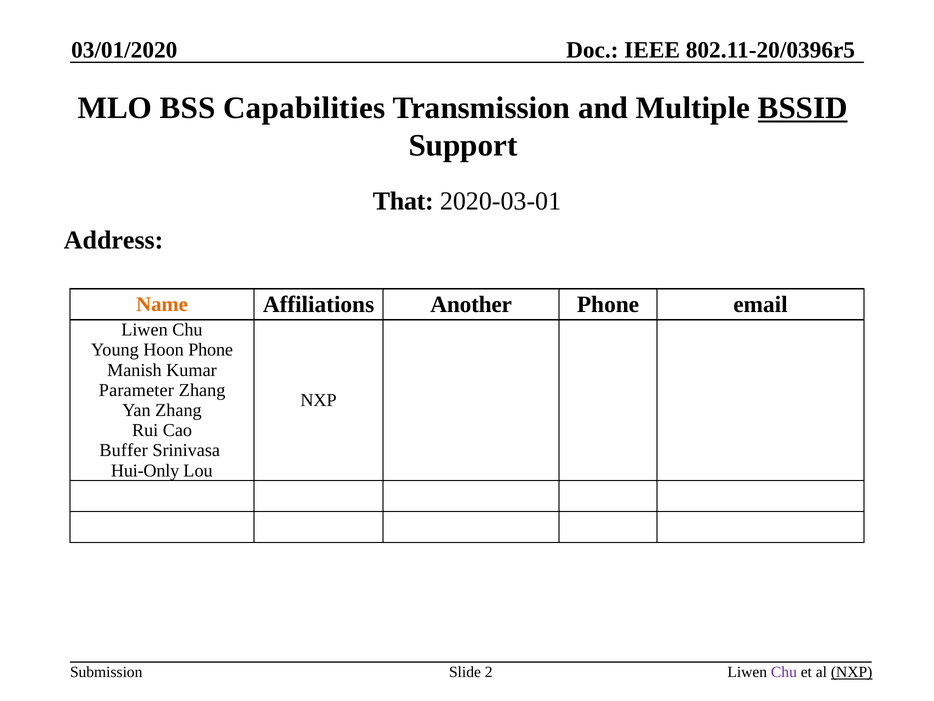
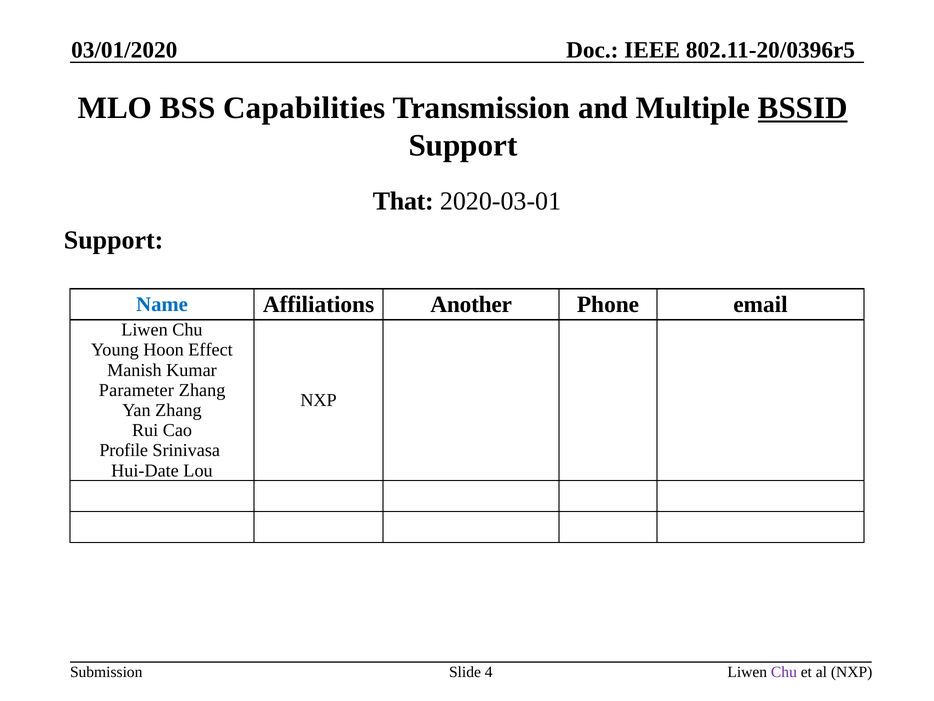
Address at (114, 240): Address -> Support
Name colour: orange -> blue
Hoon Phone: Phone -> Effect
Buffer: Buffer -> Profile
Hui-Only: Hui-Only -> Hui-Date
2: 2 -> 4
NXP at (852, 672) underline: present -> none
